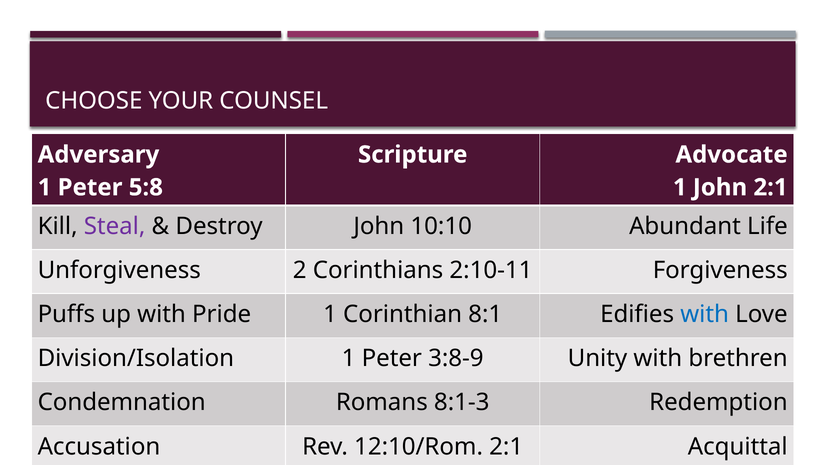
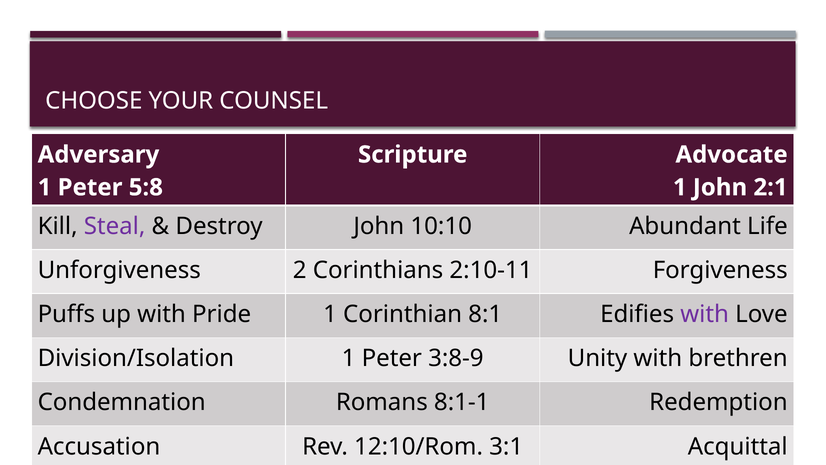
with at (705, 314) colour: blue -> purple
8:1-3: 8:1-3 -> 8:1-1
12:10/Rom 2:1: 2:1 -> 3:1
